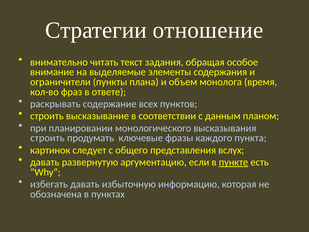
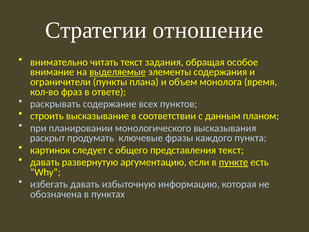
выделяемые underline: none -> present
строить at (47, 138): строить -> раскрыт
представления вслух: вслух -> текст
